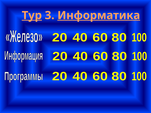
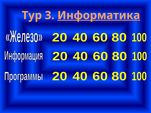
Тур underline: present -> none
